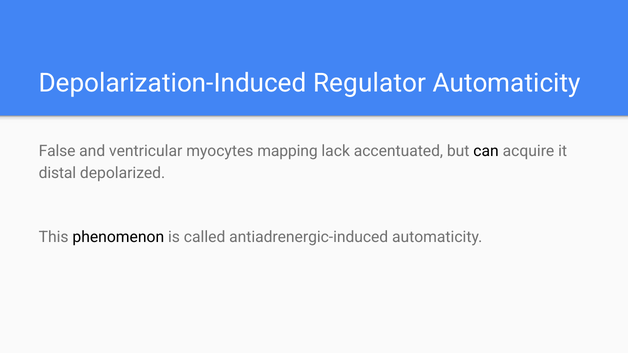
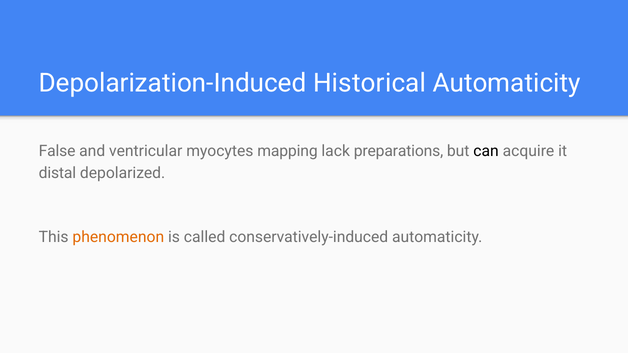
Regulator: Regulator -> Historical
accentuated: accentuated -> preparations
phenomenon colour: black -> orange
antiadrenergic-induced: antiadrenergic-induced -> conservatively-induced
